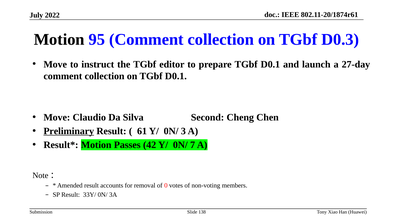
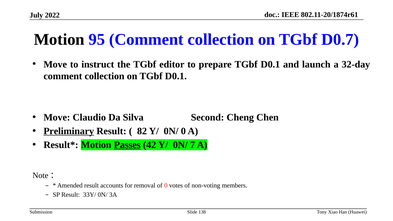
D0.3: D0.3 -> D0.7
27-day: 27-day -> 32-day
61: 61 -> 82
0N/ 3: 3 -> 0
Passes underline: none -> present
